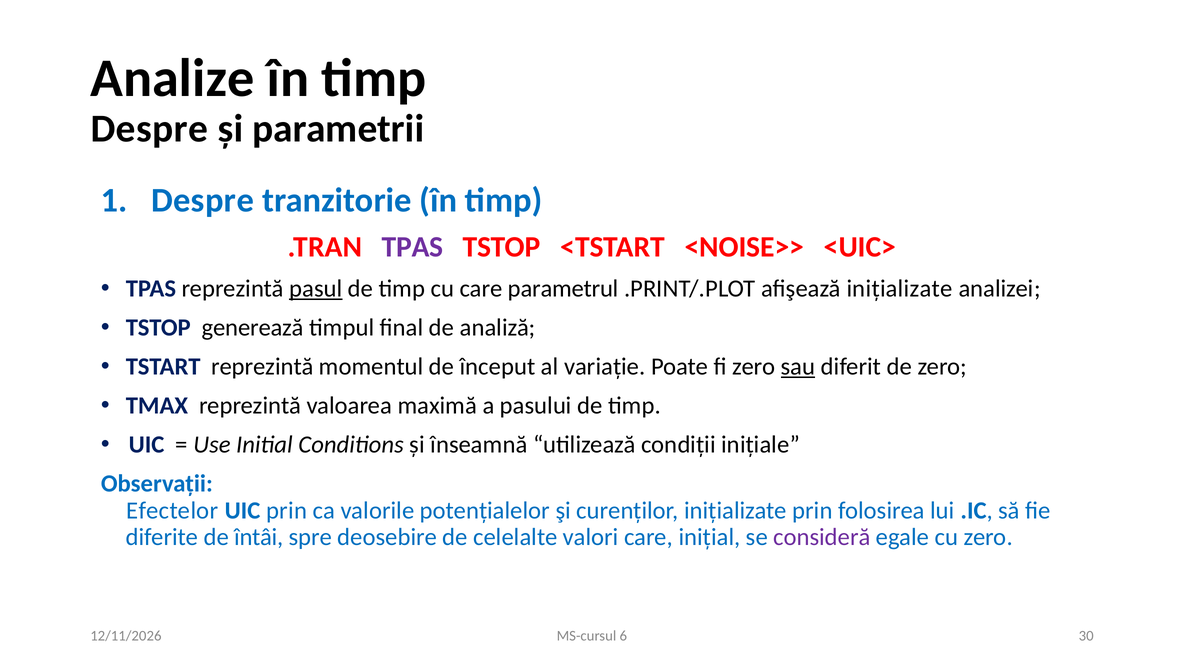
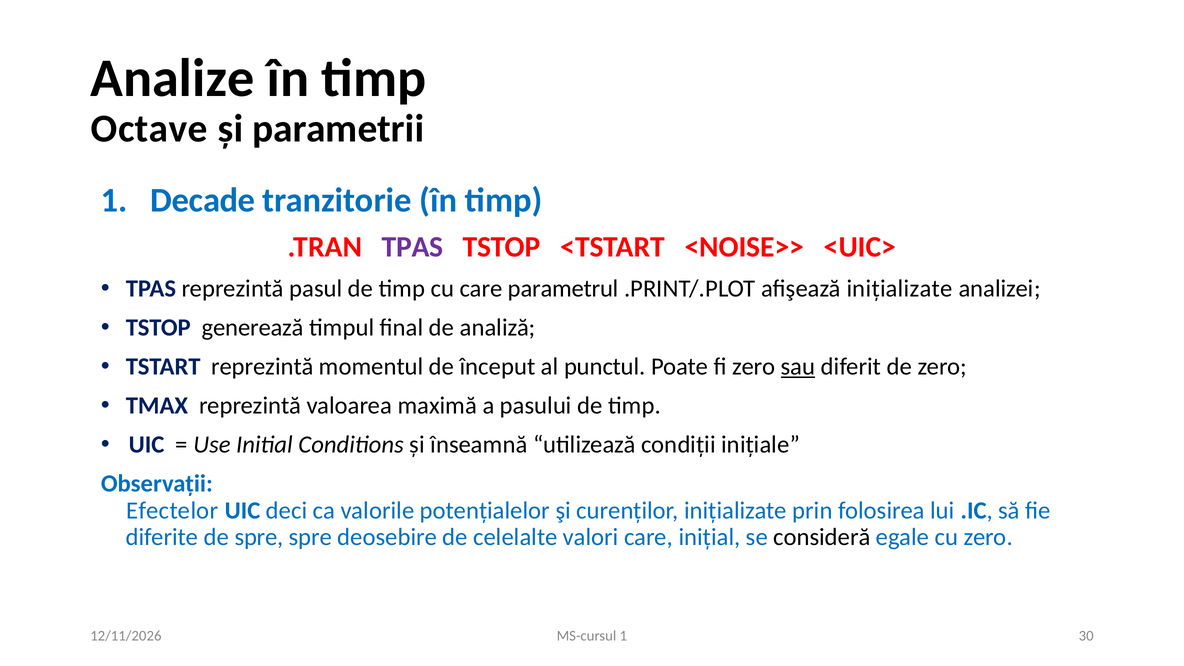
Despre at (149, 129): Despre -> Octave
Despre at (203, 200): Despre -> Decade
pasul underline: present -> none
variație: variație -> punctul
UIC prin: prin -> deci
de întâi: întâi -> spre
consideră colour: purple -> black
MS-cursul 6: 6 -> 1
